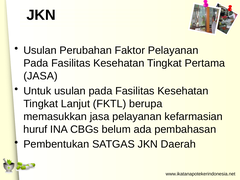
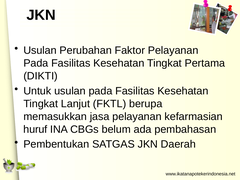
JASA at (41, 76): JASA -> DIKTI
